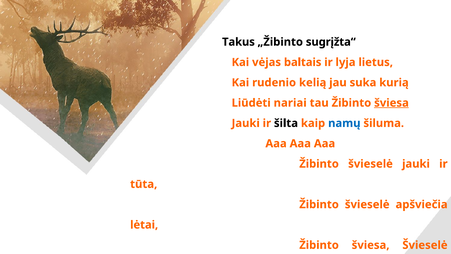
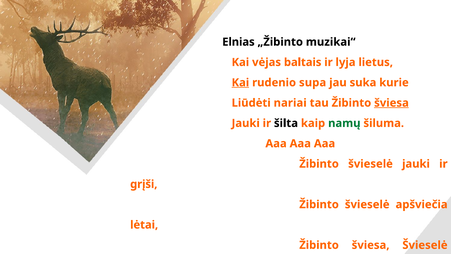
Takus: Takus -> Elnias
sugrįžta“: sugrįžta“ -> muzikai“
Kai at (240, 82) underline: none -> present
kelią: kelią -> supa
kurią: kurią -> kurie
namų colour: blue -> green
tūta at (144, 184): tūta -> grįši
